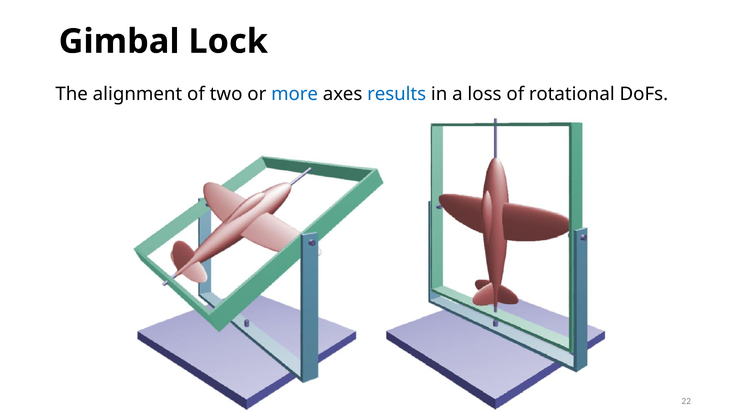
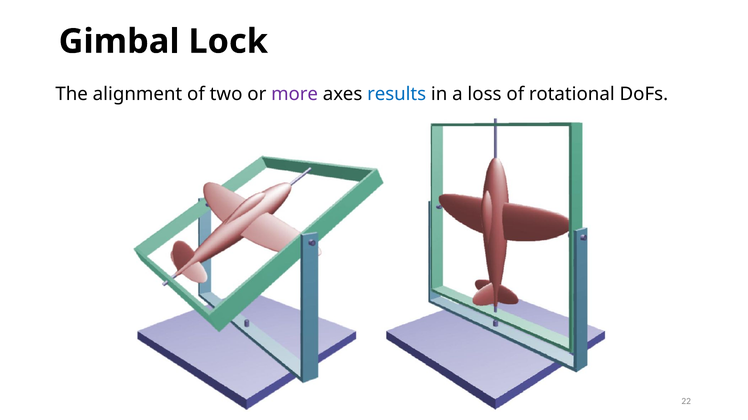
more colour: blue -> purple
